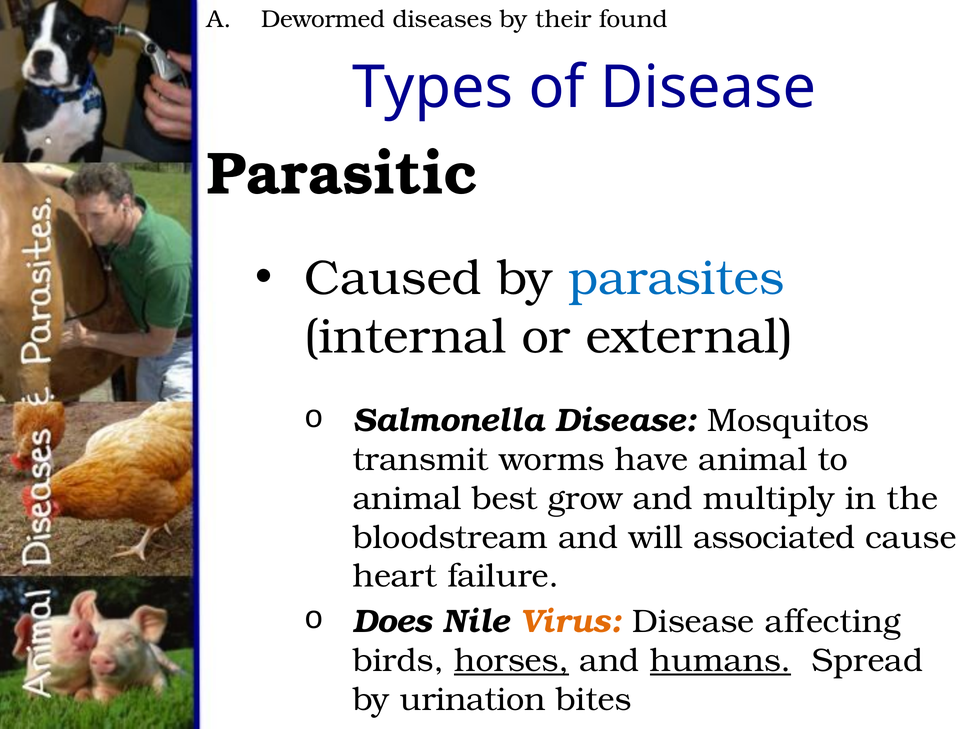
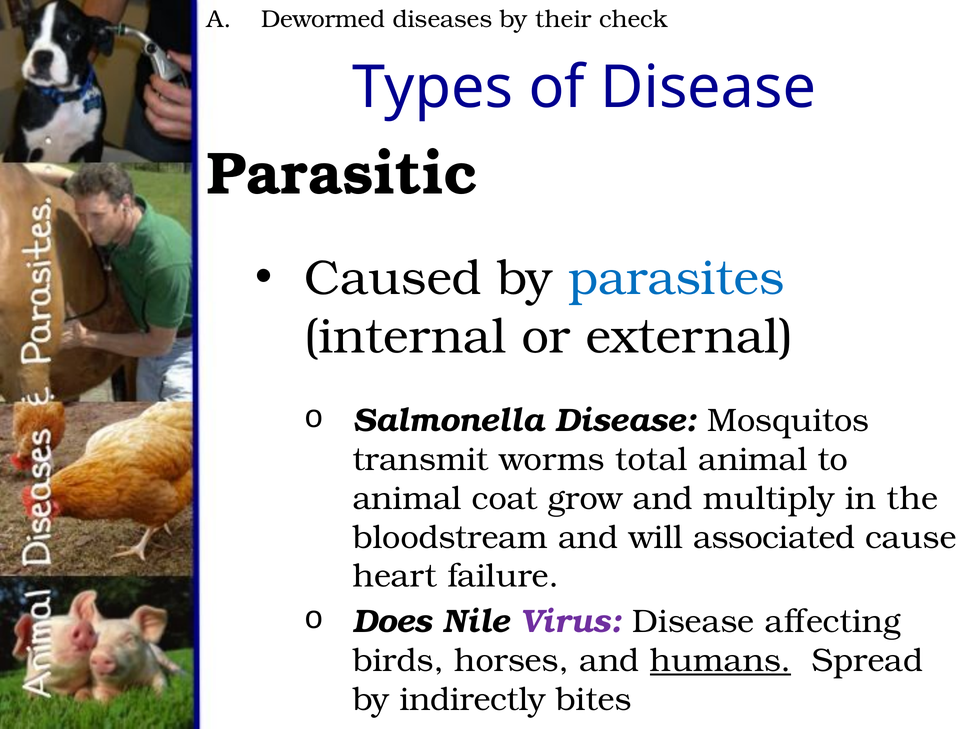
found: found -> check
have: have -> total
best: best -> coat
Virus colour: orange -> purple
horses underline: present -> none
urination: urination -> indirectly
